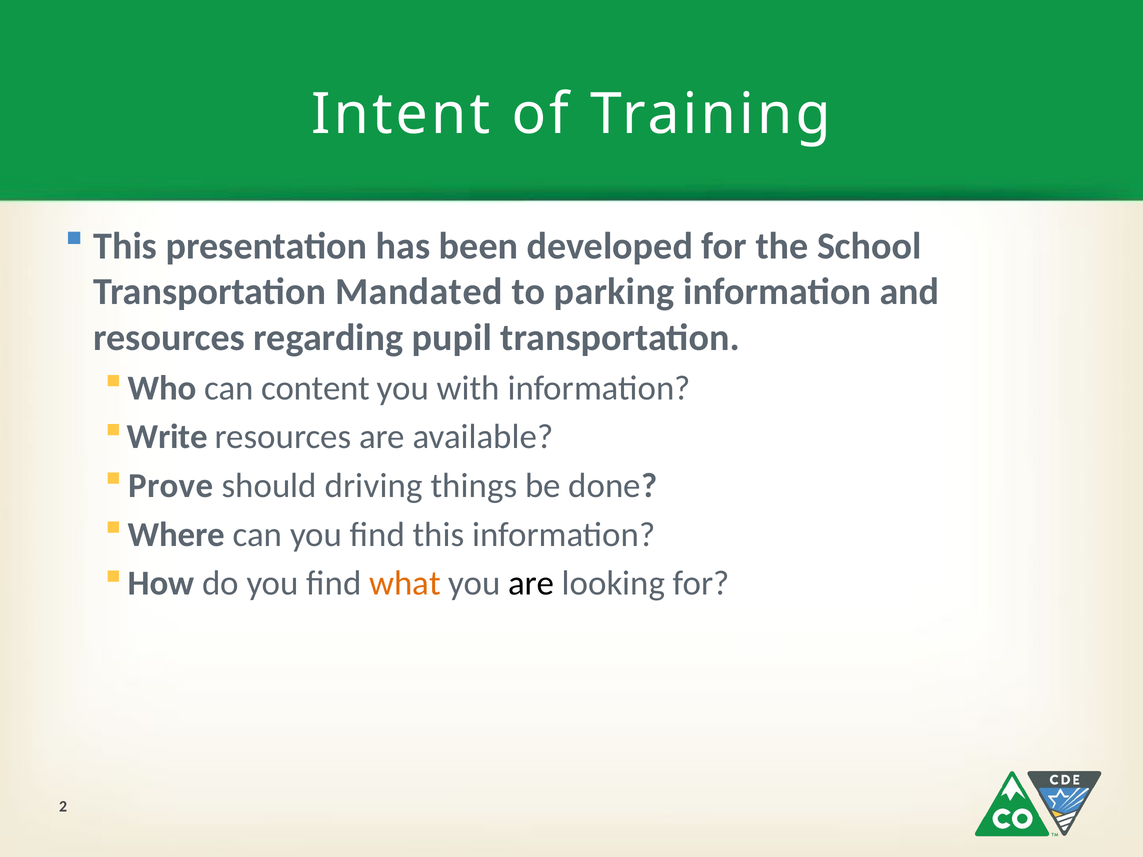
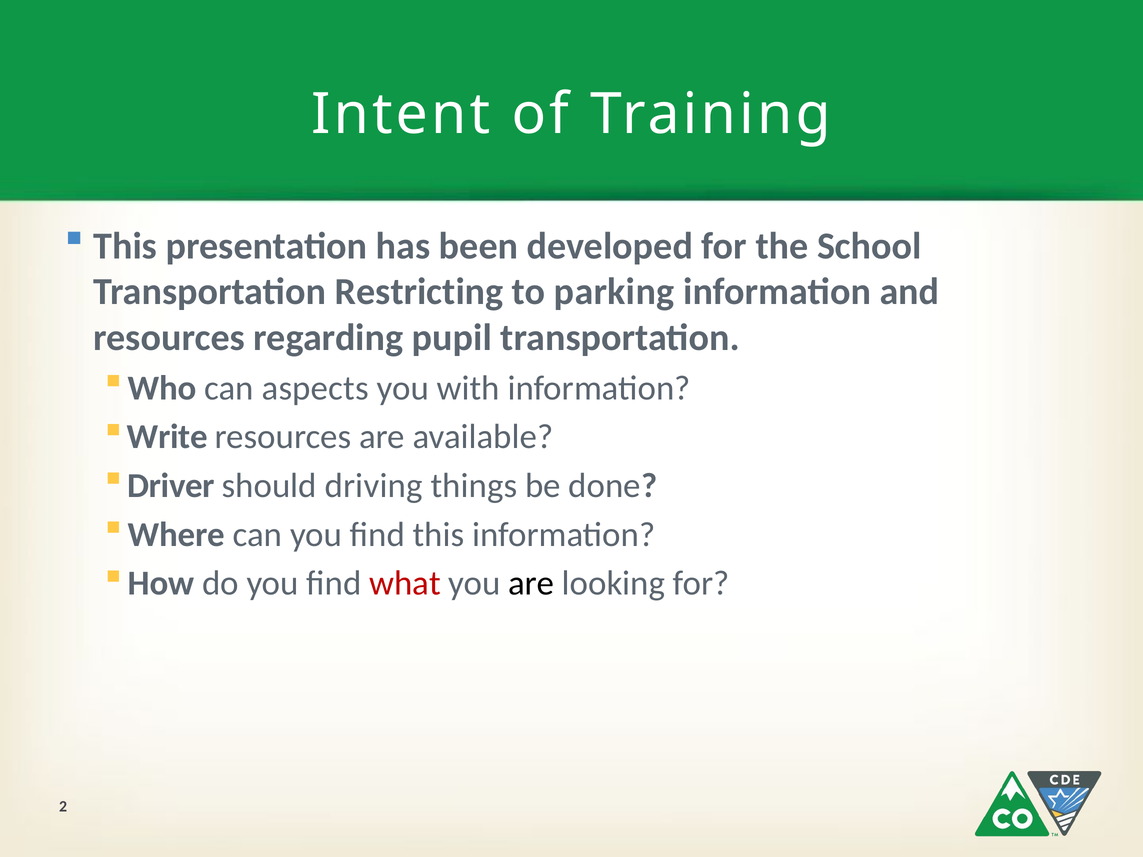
Mandated: Mandated -> Restricting
content: content -> aspects
Prove: Prove -> Driver
what colour: orange -> red
